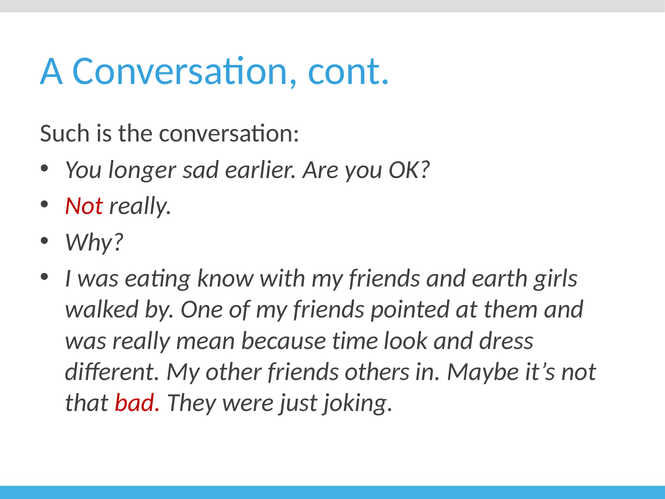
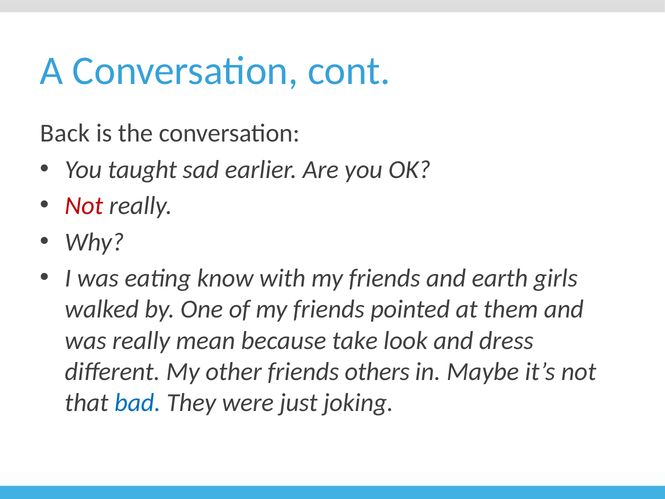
Such: Such -> Back
longer: longer -> taught
time: time -> take
bad colour: red -> blue
